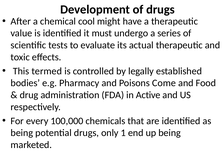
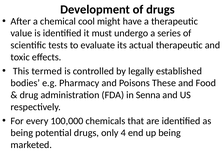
Come: Come -> These
Active: Active -> Senna
1: 1 -> 4
